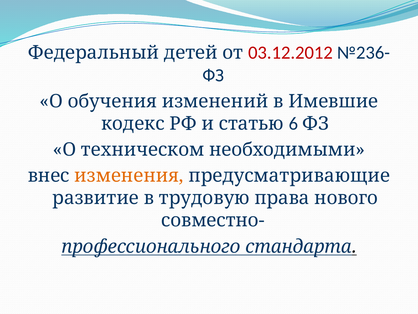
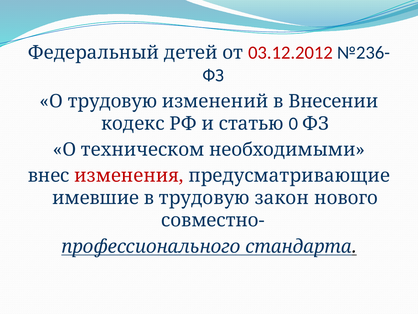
О обучения: обучения -> трудовую
Имевшие: Имевшие -> Внесении
6: 6 -> 0
изменения colour: orange -> red
развитие: развитие -> имевшие
права: права -> закон
